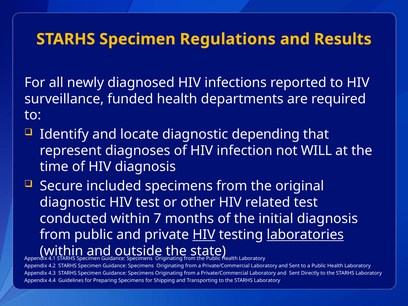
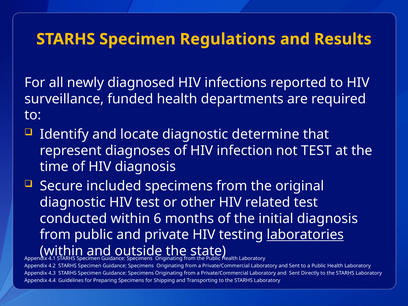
depending: depending -> determine
not WILL: WILL -> TEST
7: 7 -> 6
HIV at (204, 235) underline: present -> none
